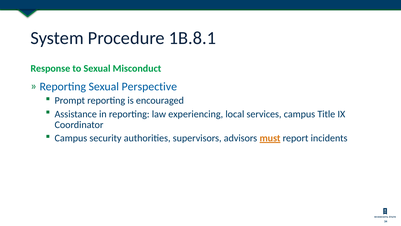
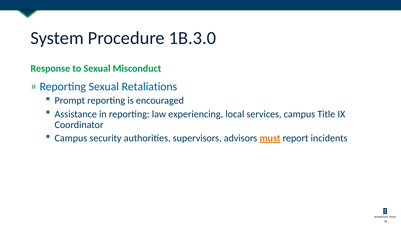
1B.8.1: 1B.8.1 -> 1B.3.0
Perspective: Perspective -> Retaliations
